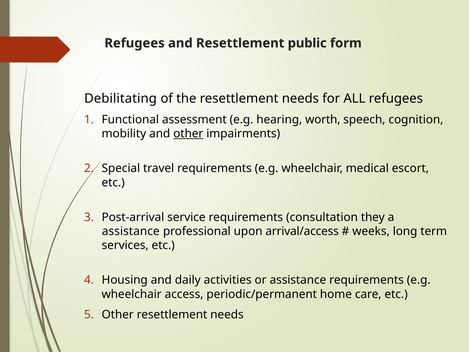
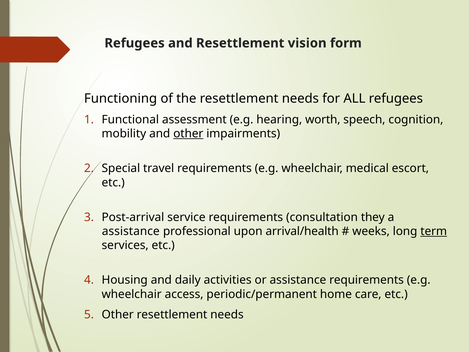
public: public -> vision
Debilitating: Debilitating -> Functioning
arrival/access: arrival/access -> arrival/health
term underline: none -> present
